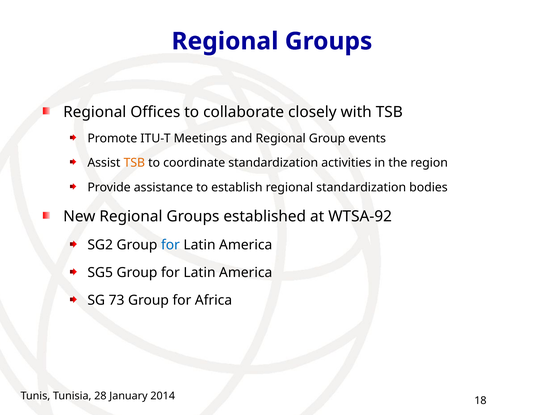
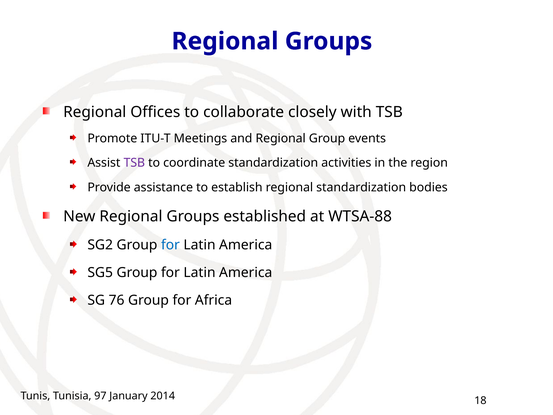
TSB at (134, 163) colour: orange -> purple
WTSA-92: WTSA-92 -> WTSA-88
73: 73 -> 76
28: 28 -> 97
